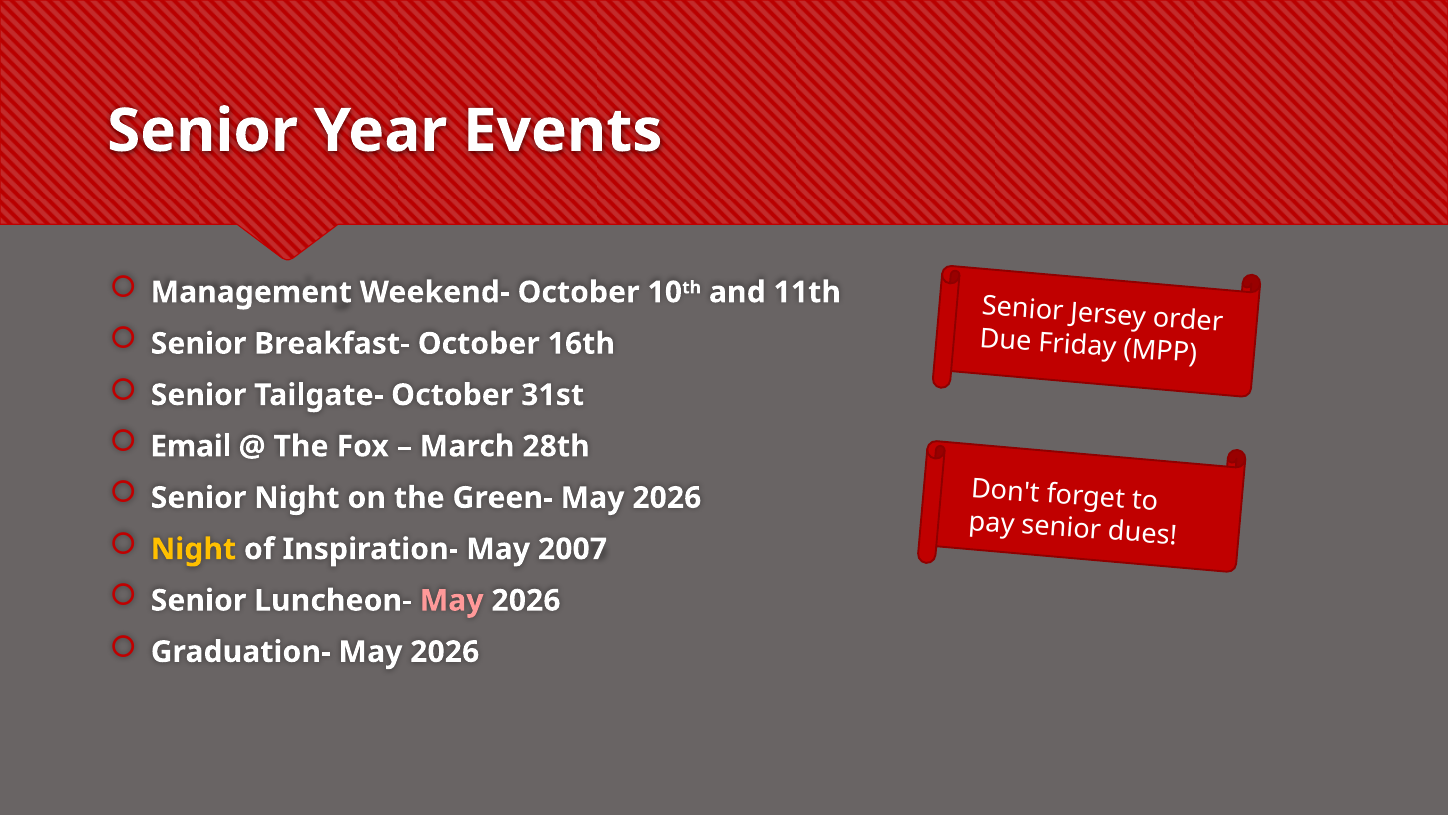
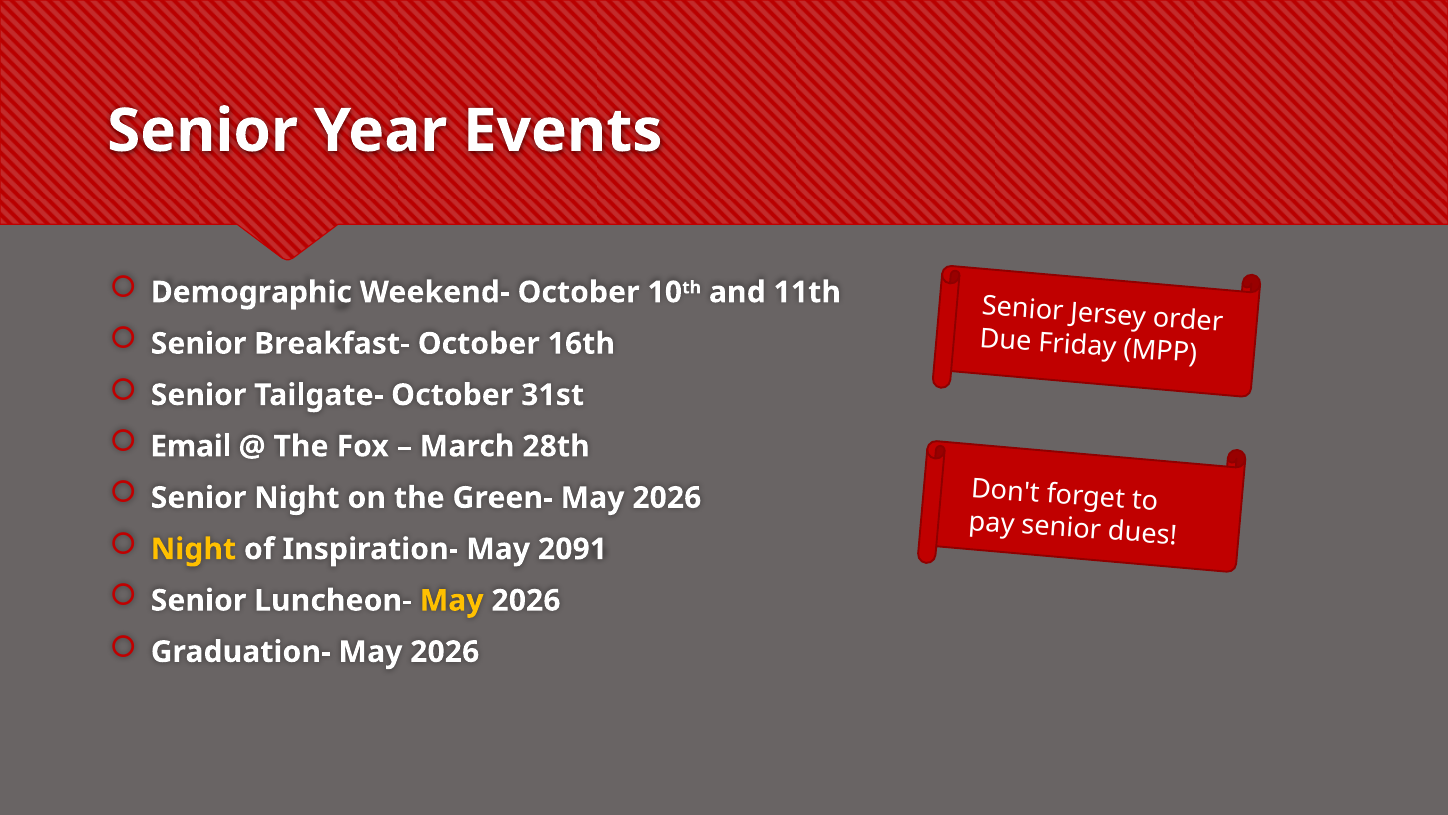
Management: Management -> Demographic
2007: 2007 -> 2091
May at (452, 600) colour: pink -> yellow
